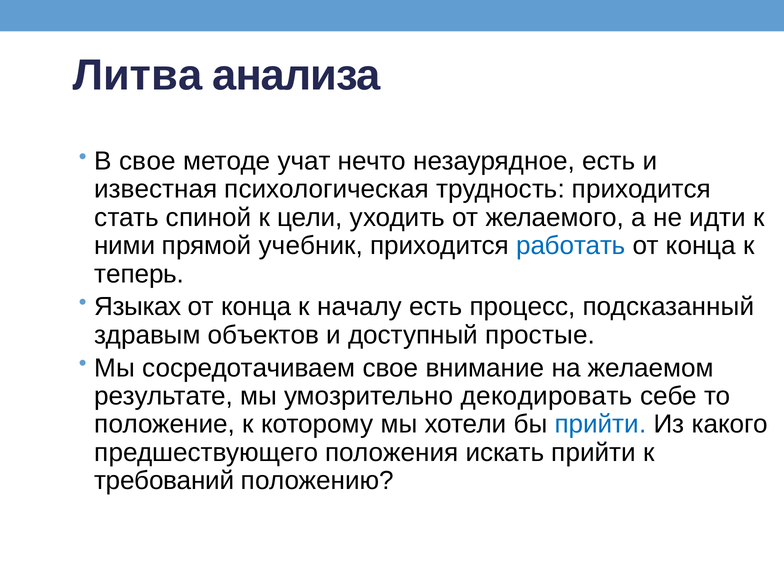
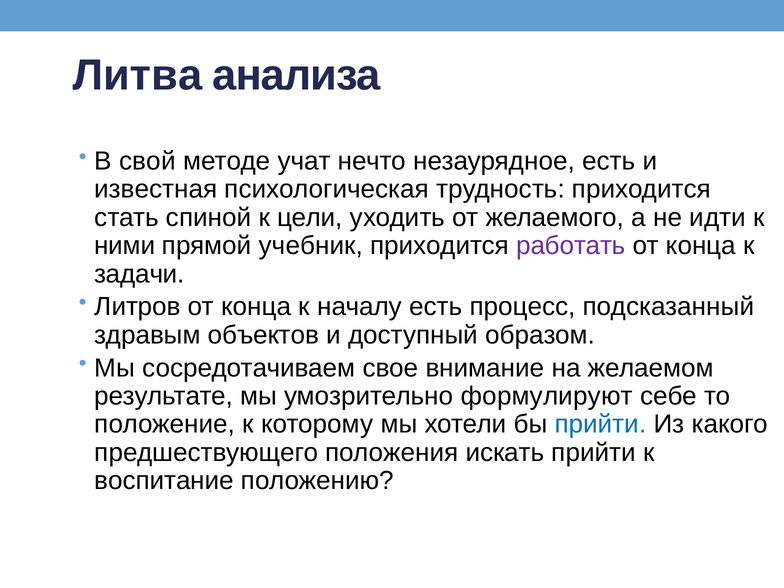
В свое: свое -> свой
работать colour: blue -> purple
теперь: теперь -> задачи
Языках: Языках -> Литров
простые: простые -> образом
декодировать: декодировать -> формулируют
требований: требований -> воспитание
